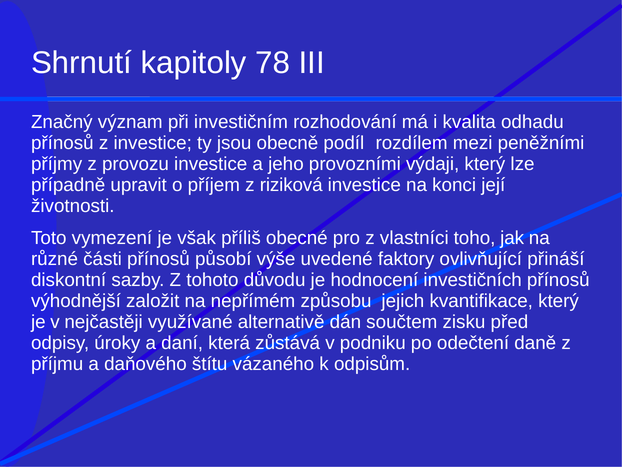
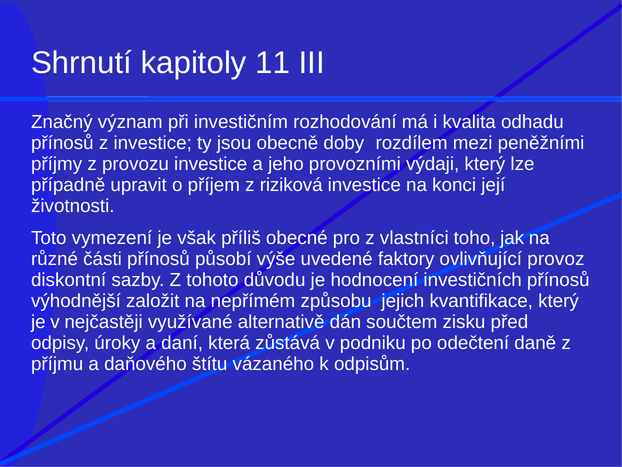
78: 78 -> 11
podíl: podíl -> doby
přináší: přináší -> provoz
